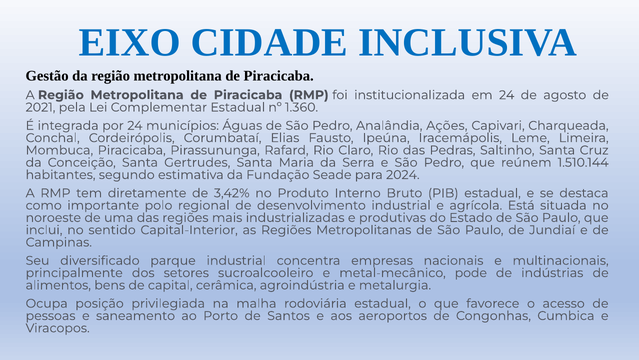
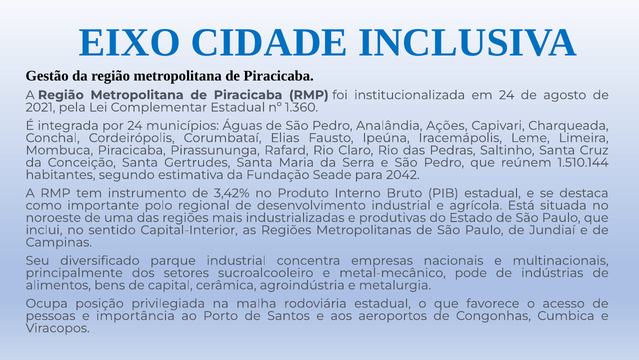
2024: 2024 -> 2042
diretamente: diretamente -> instrumento
saneamento: saneamento -> importância
